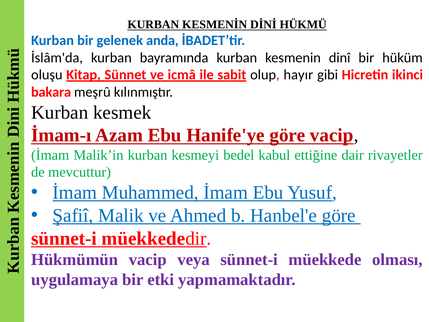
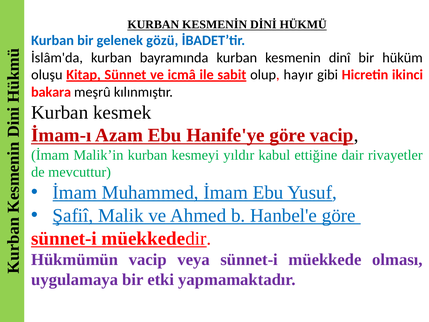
anda: anda -> gözü
bedel: bedel -> yıldır
